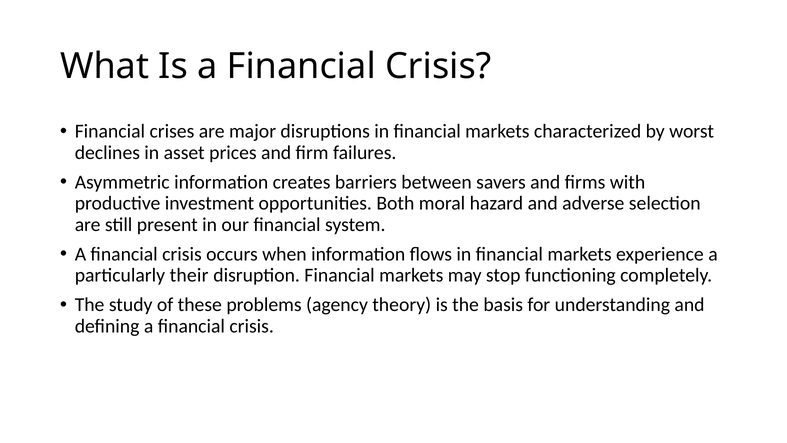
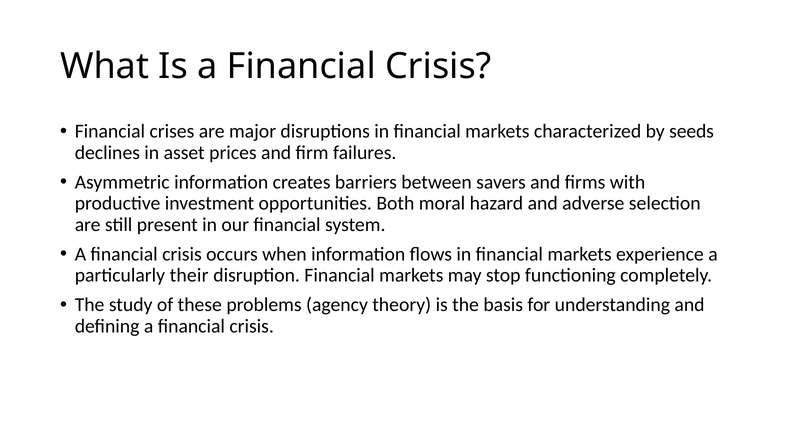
worst: worst -> seeds
